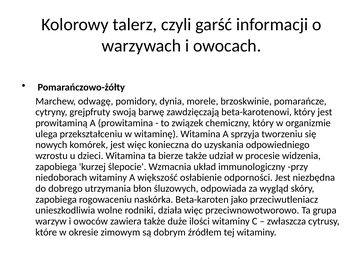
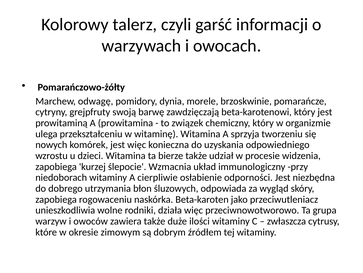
większość: większość -> cierpliwie
